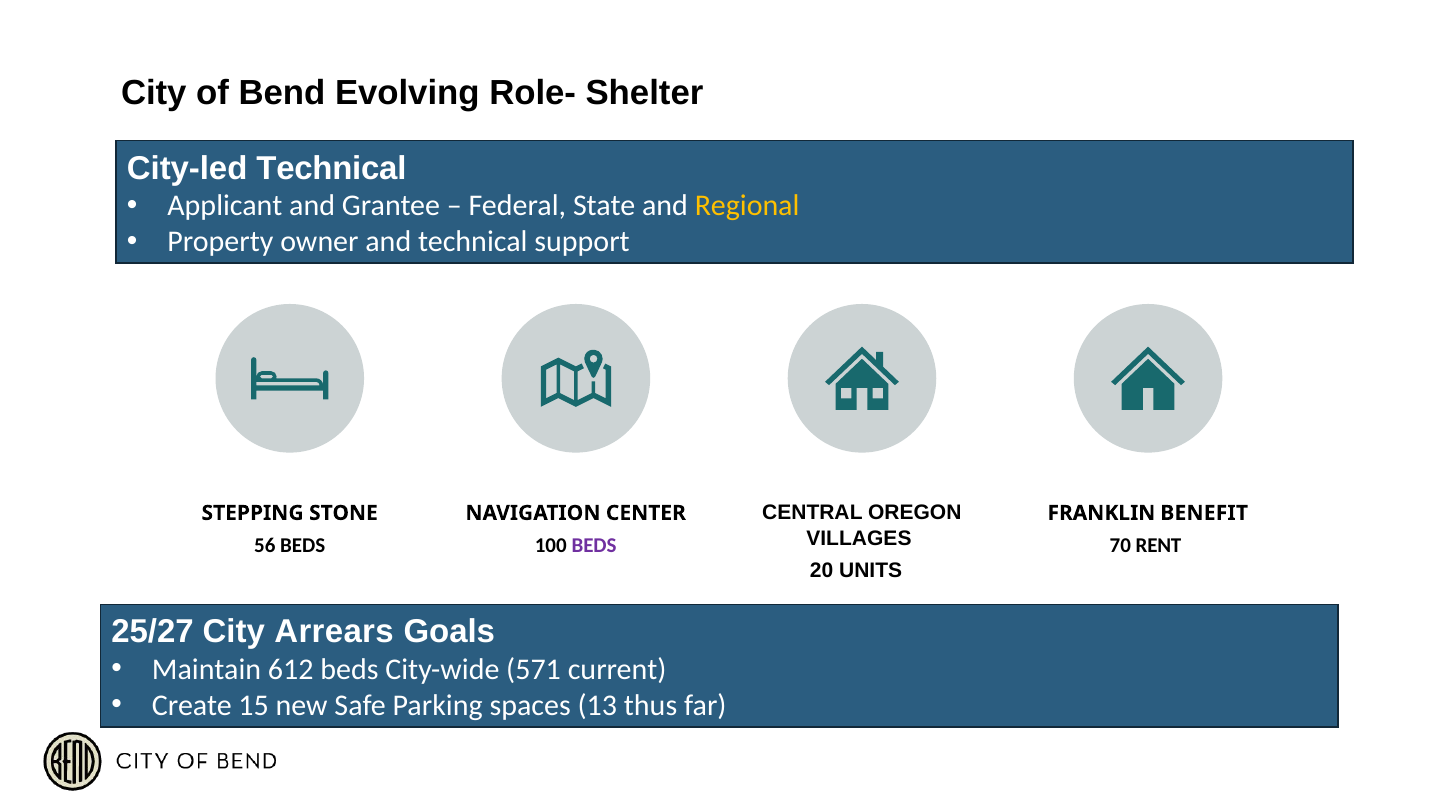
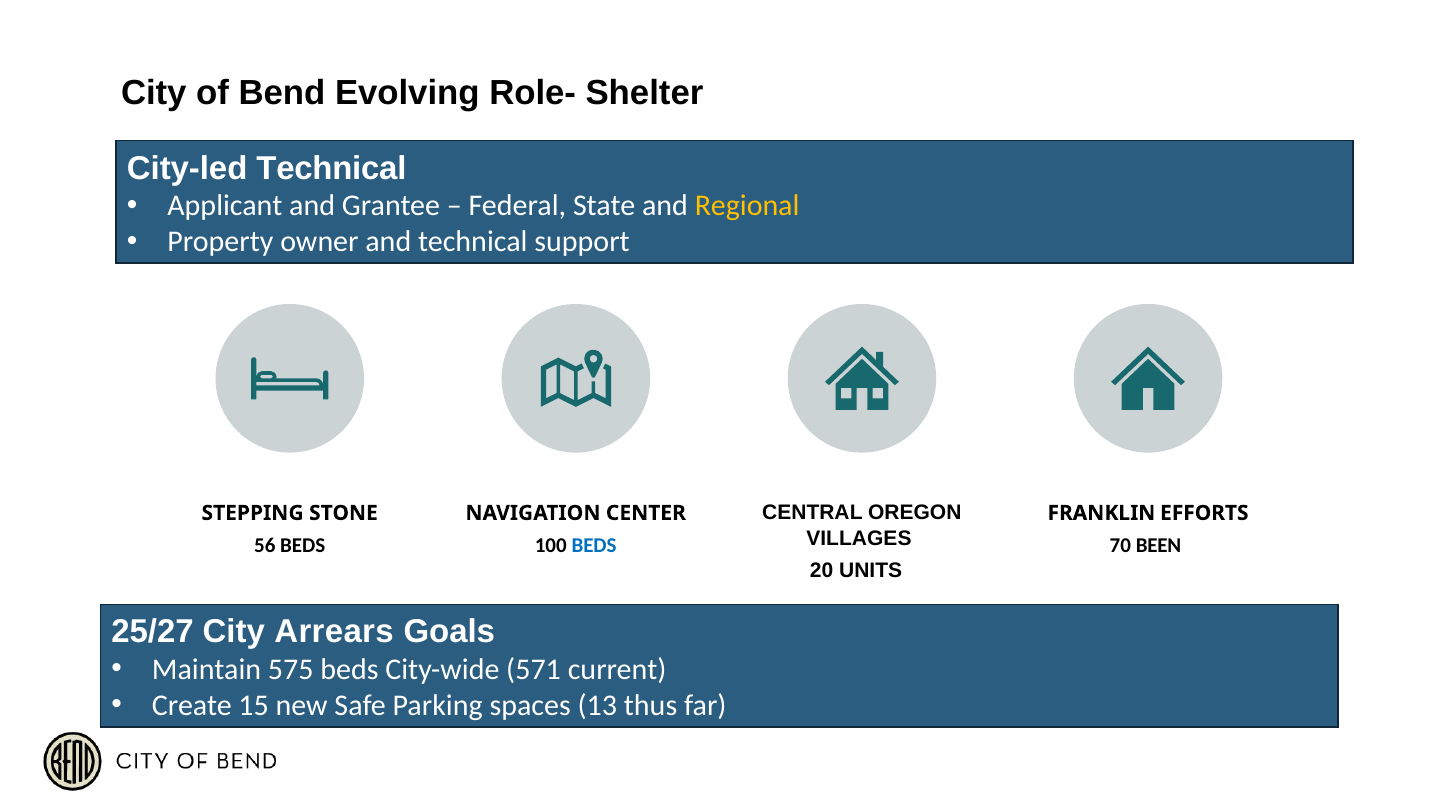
BENEFIT: BENEFIT -> EFFORTS
BEDS at (594, 545) colour: purple -> blue
RENT: RENT -> BEEN
612: 612 -> 575
